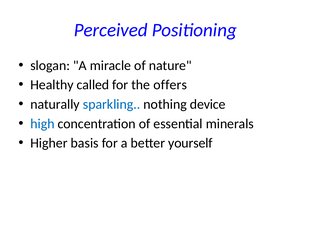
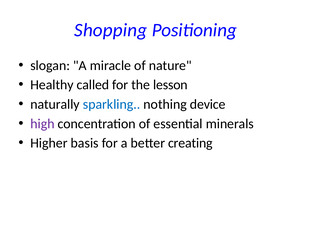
Perceived: Perceived -> Shopping
offers: offers -> lesson
high colour: blue -> purple
yourself: yourself -> creating
